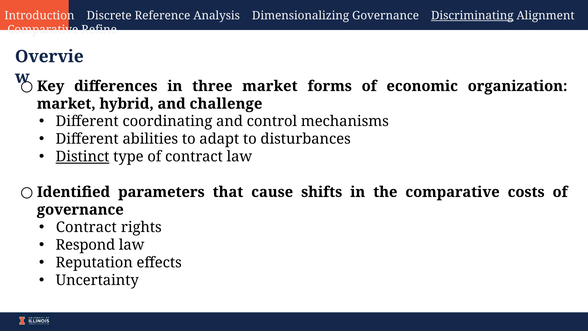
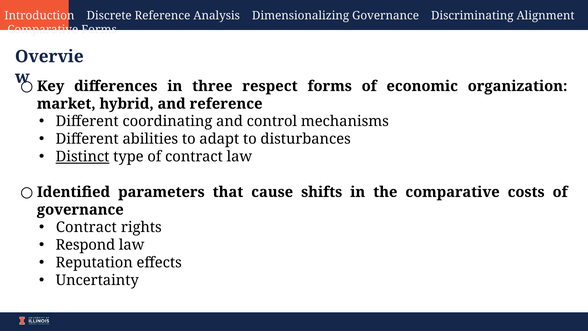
Discriminating underline: present -> none
Comparative Refine: Refine -> Forms
three market: market -> respect
and challenge: challenge -> reference
